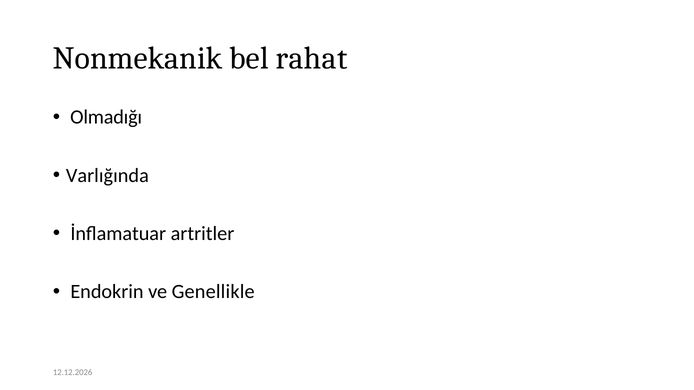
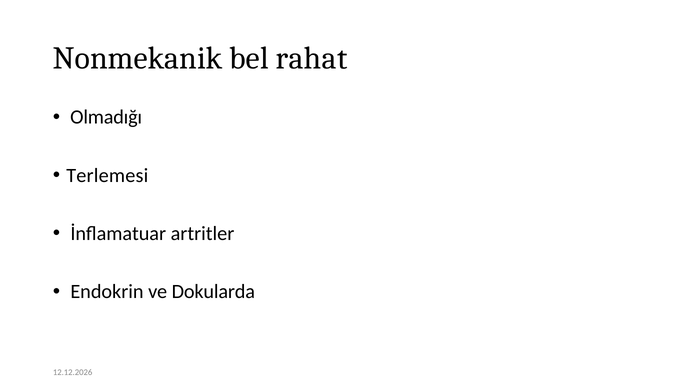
Varlığında: Varlığında -> Terlemesi
Genellikle: Genellikle -> Dokularda
